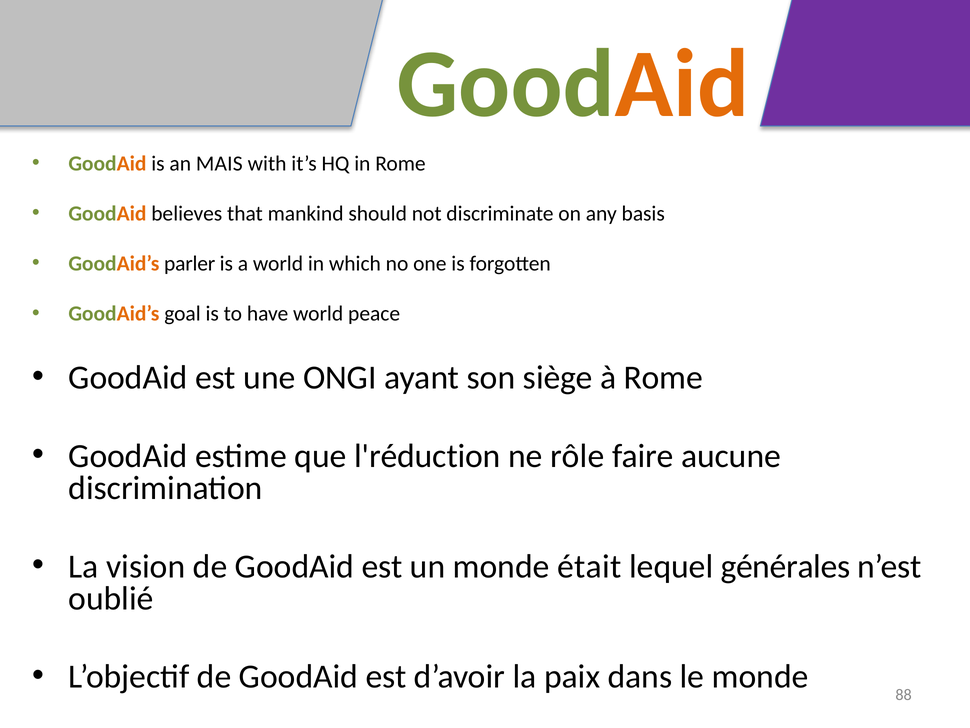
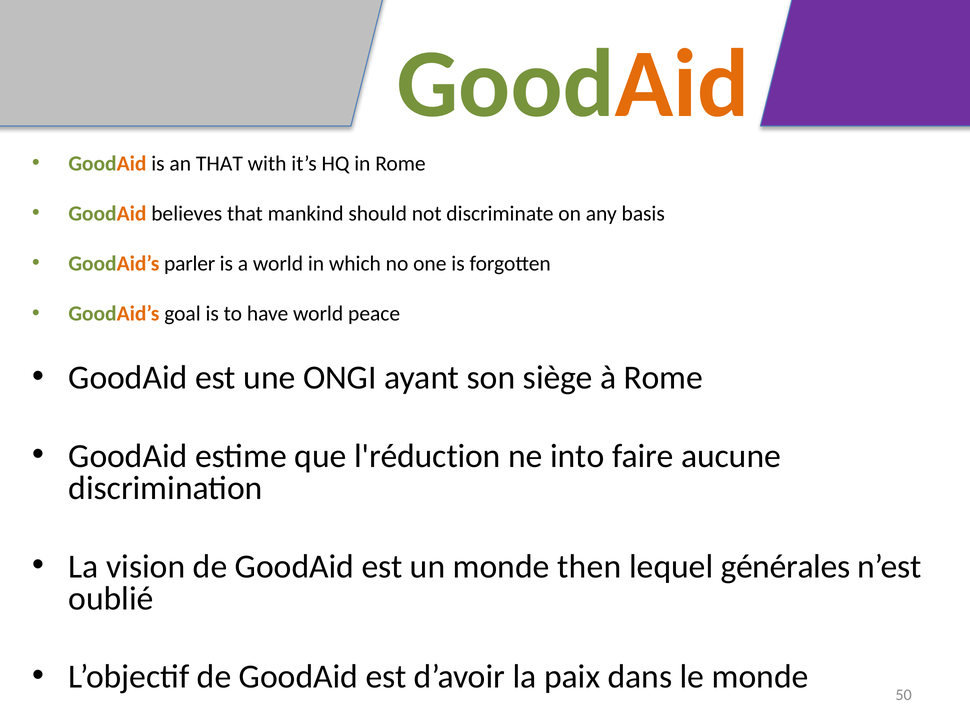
an MAIS: MAIS -> THAT
rôle: rôle -> into
était: était -> then
88: 88 -> 50
